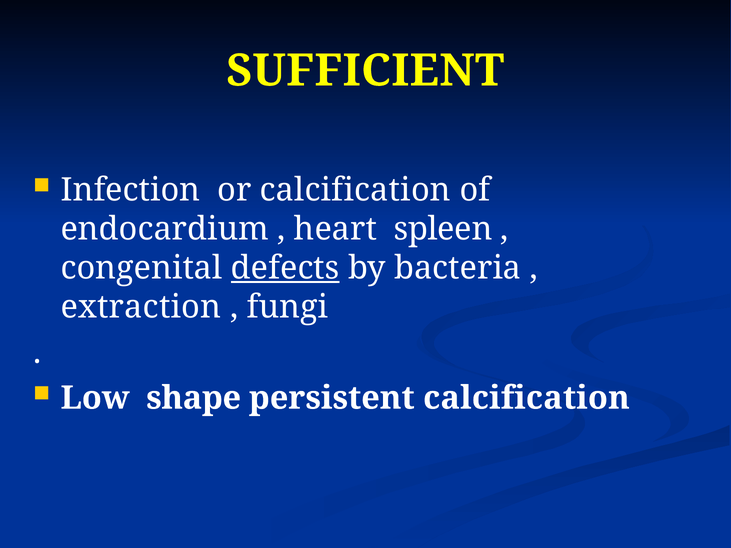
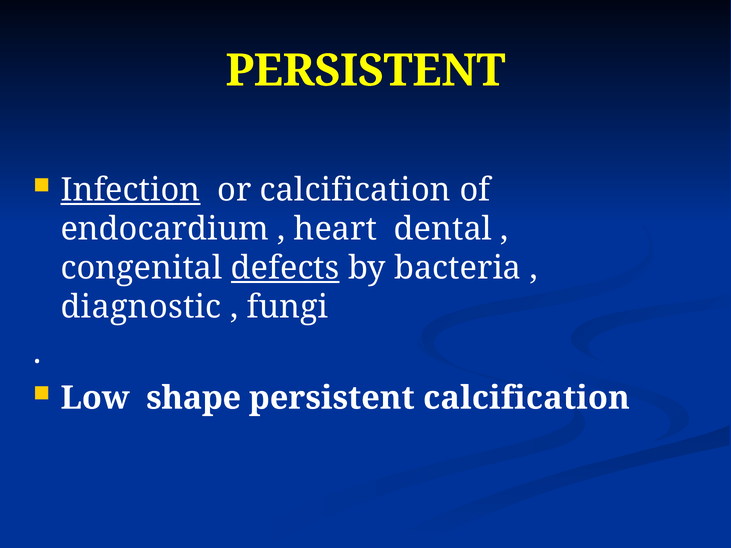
SUFFICIENT at (365, 71): SUFFICIENT -> PERSISTENT
Infection underline: none -> present
spleen: spleen -> dental
extraction: extraction -> diagnostic
